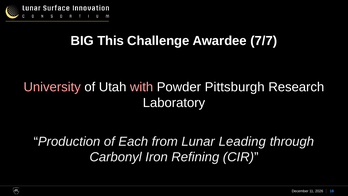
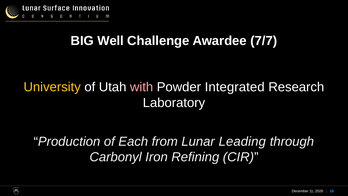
This: This -> Well
University colour: pink -> yellow
Pittsburgh: Pittsburgh -> Integrated
